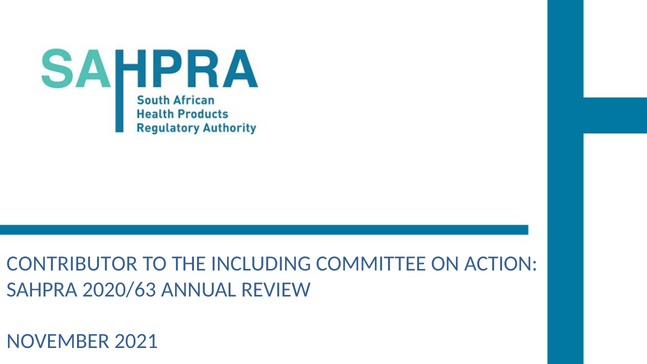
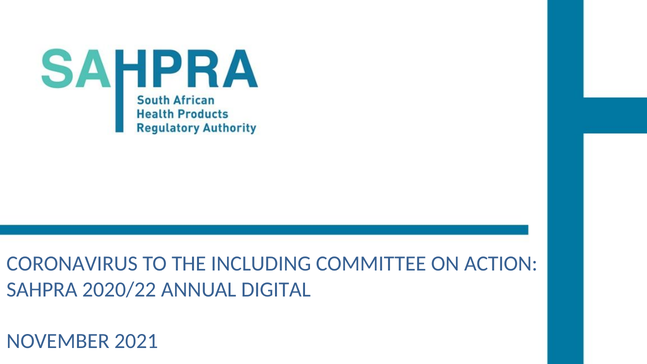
CONTRIBUTOR: CONTRIBUTOR -> CORONAVIRUS
2020/63: 2020/63 -> 2020/22
REVIEW: REVIEW -> DIGITAL
